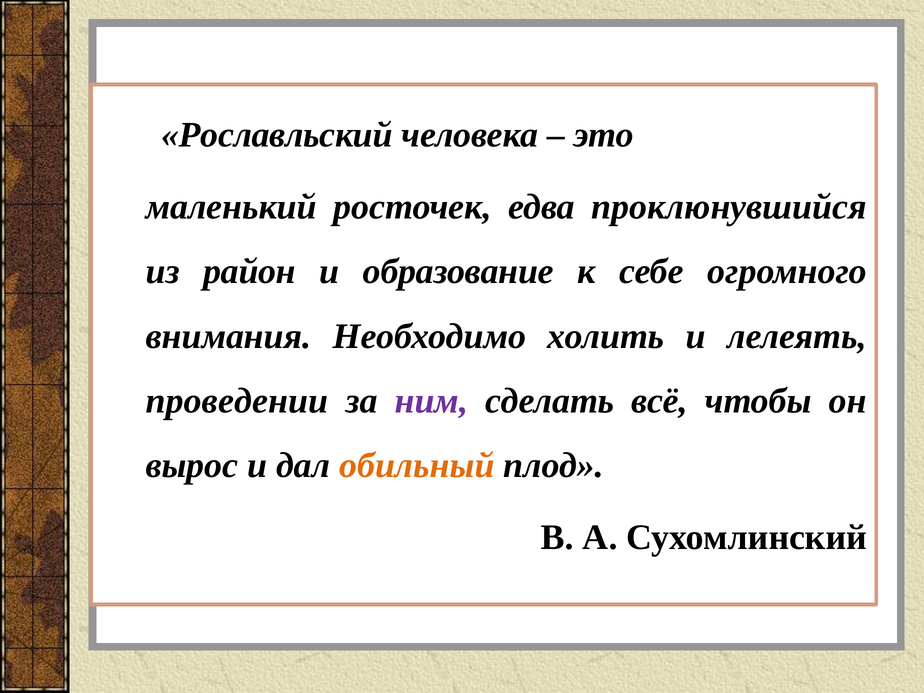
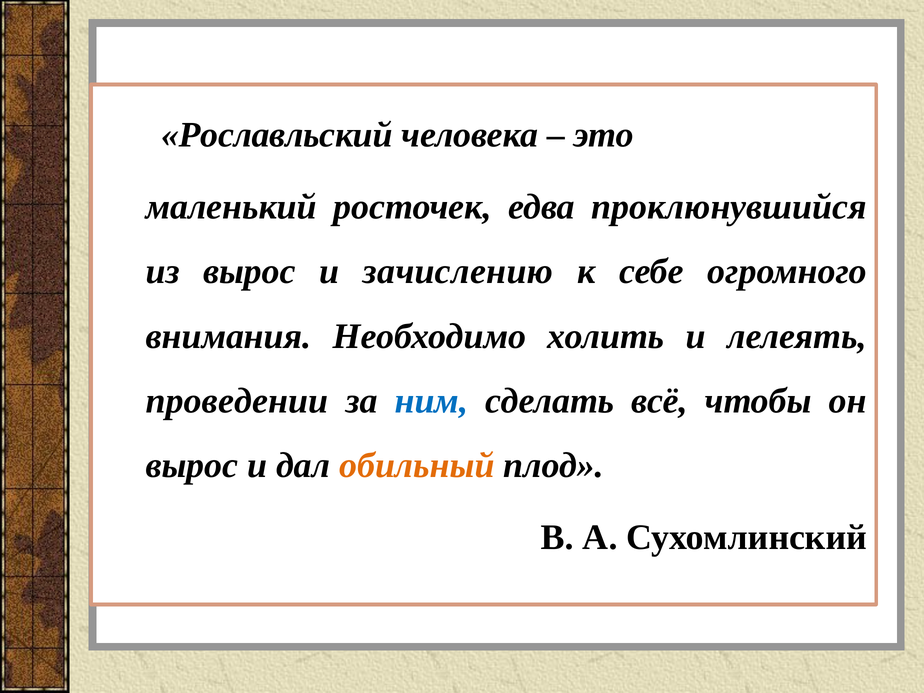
из район: район -> вырос
образование: образование -> зачислению
ним colour: purple -> blue
